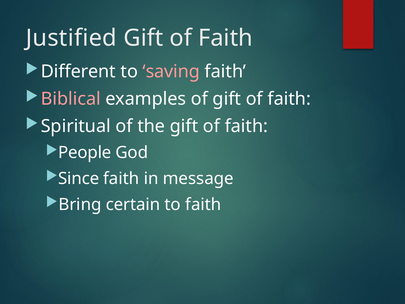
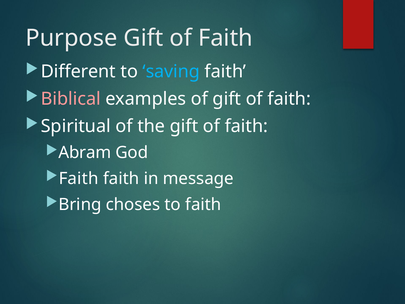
Justified: Justified -> Purpose
saving colour: pink -> light blue
People: People -> Abram
Since at (79, 178): Since -> Faith
certain: certain -> choses
